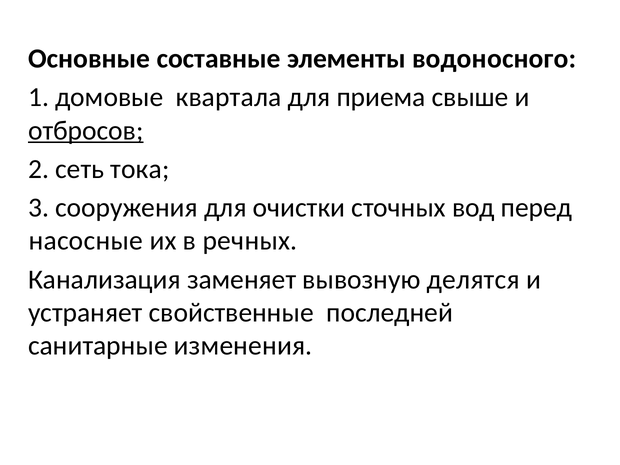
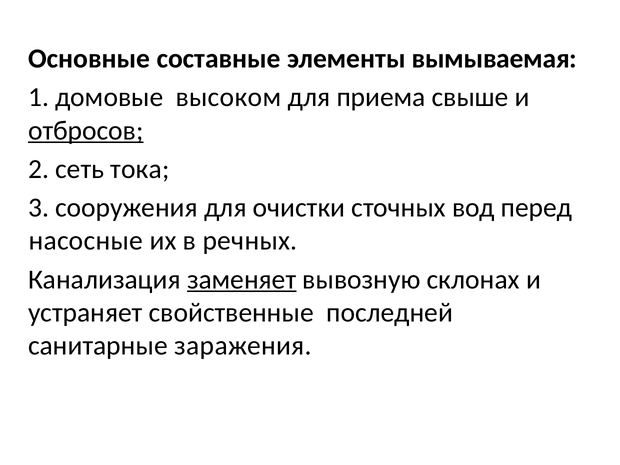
водоносного: водоносного -> вымываемая
квартала: квартала -> высоком
заменяет underline: none -> present
делятся: делятся -> склонах
изменения: изменения -> заражения
